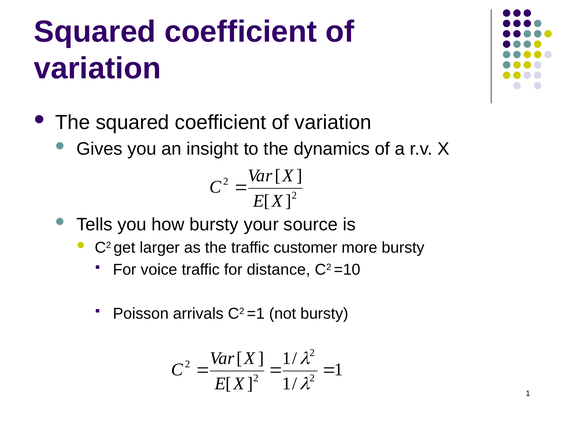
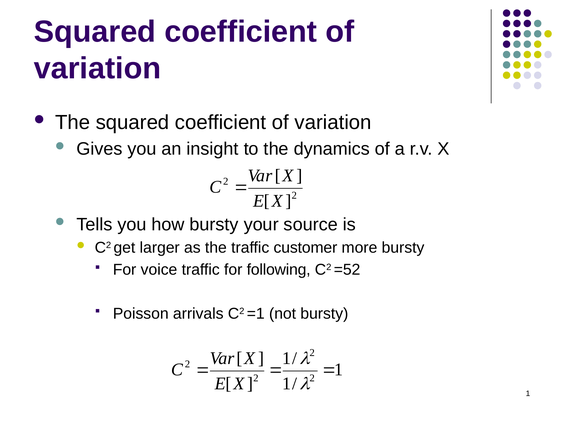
distance: distance -> following
=10: =10 -> =52
